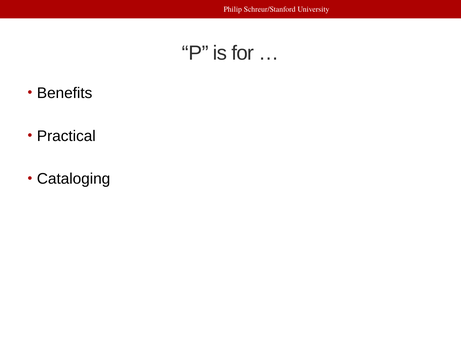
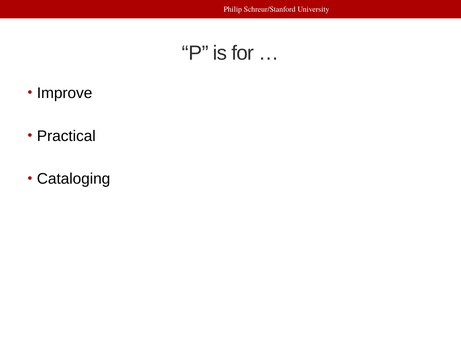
Benefits: Benefits -> Improve
